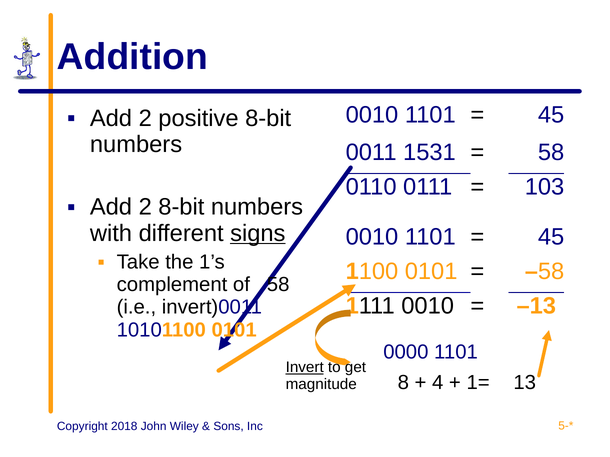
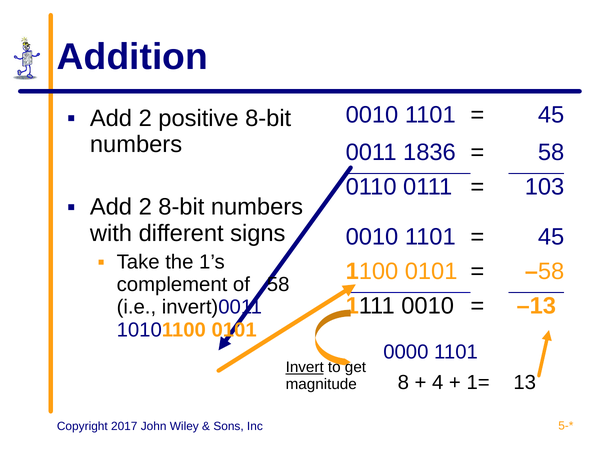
1531: 1531 -> 1836
signs underline: present -> none
2018: 2018 -> 2017
